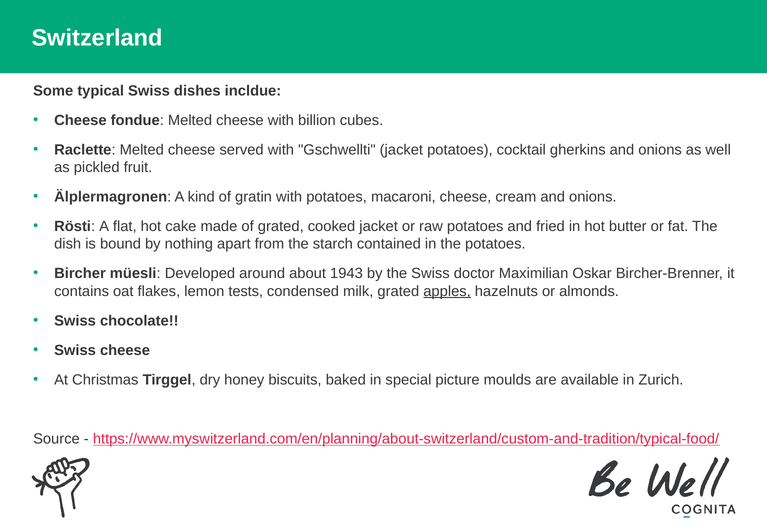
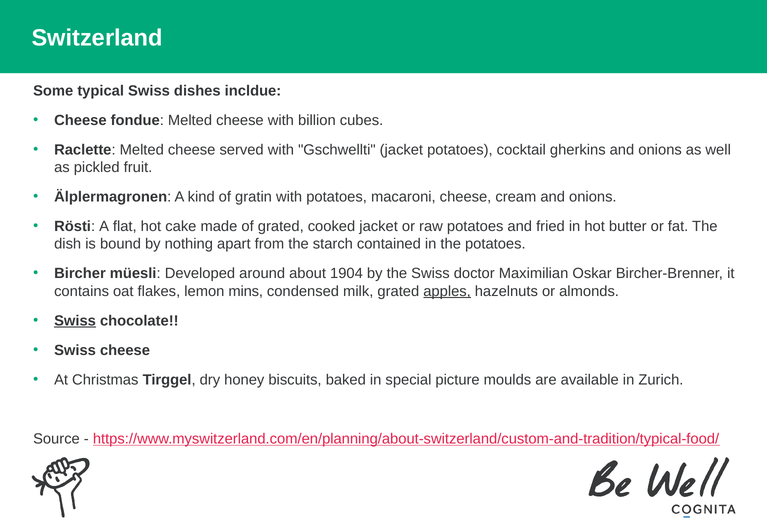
1943: 1943 -> 1904
tests: tests -> mins
Swiss at (75, 321) underline: none -> present
